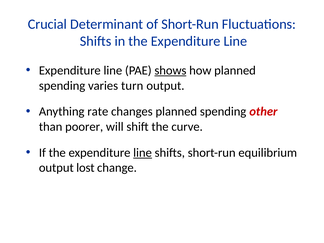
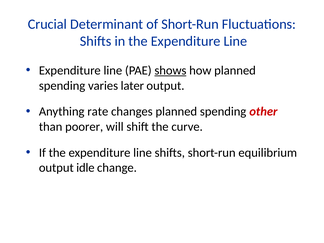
turn: turn -> later
line at (143, 153) underline: present -> none
lost: lost -> idle
